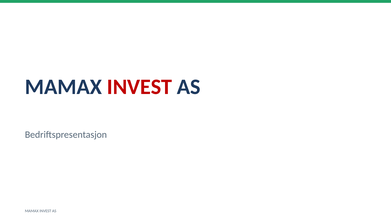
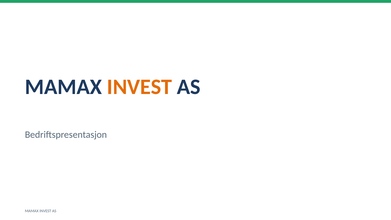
INVEST at (139, 87) colour: red -> orange
